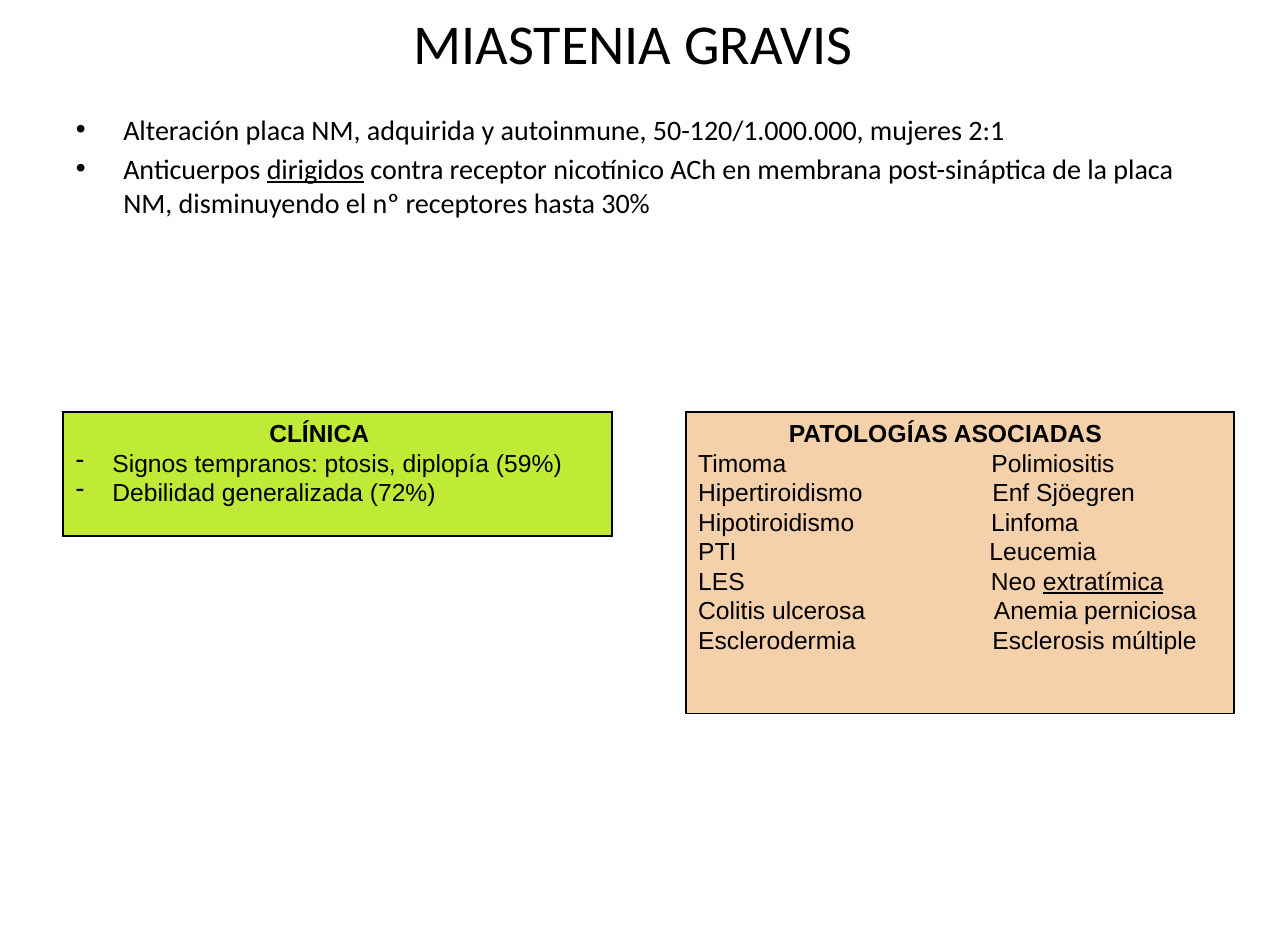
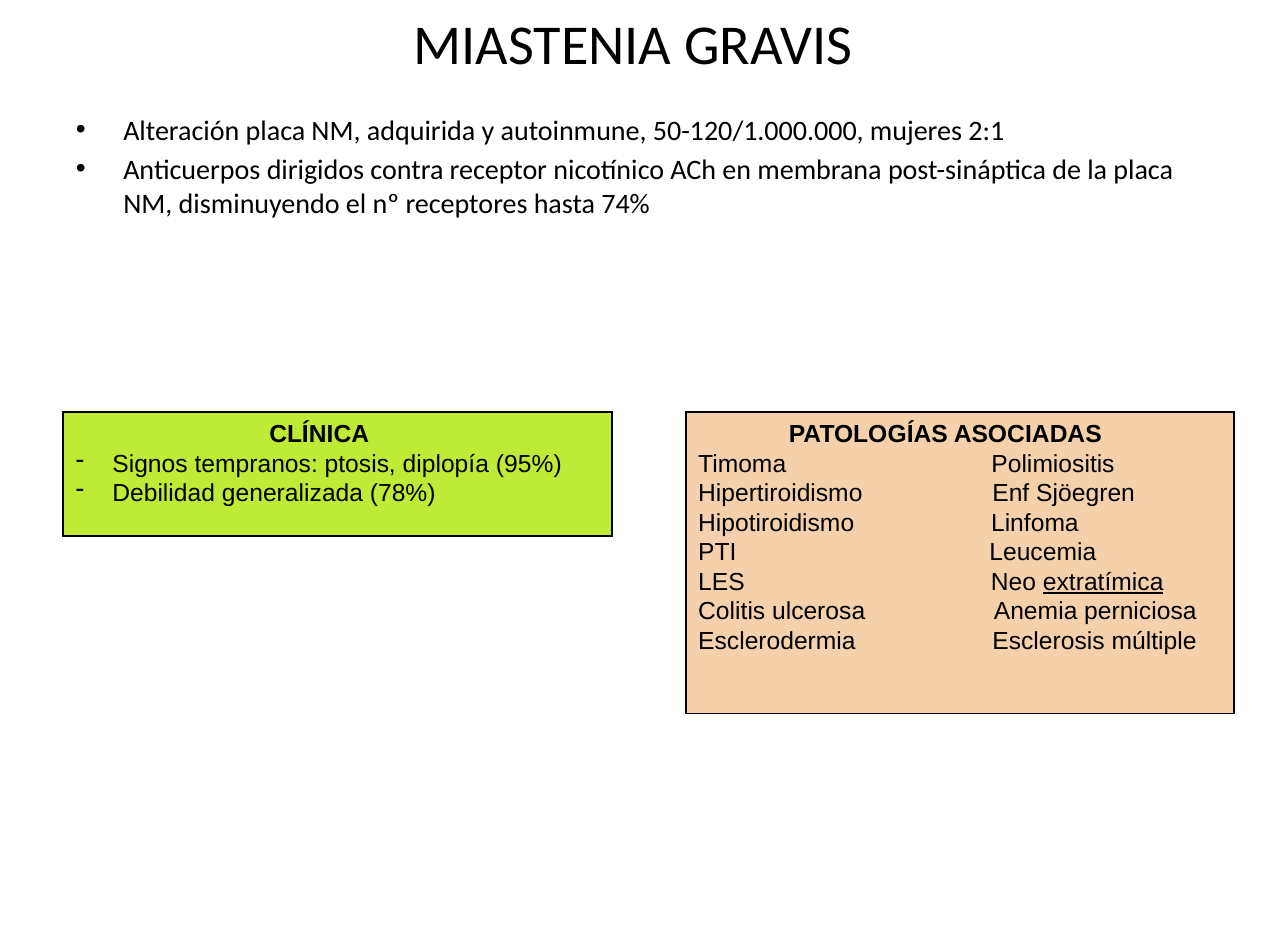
dirigidos underline: present -> none
30%: 30% -> 74%
59%: 59% -> 95%
72%: 72% -> 78%
